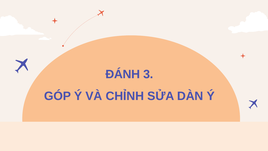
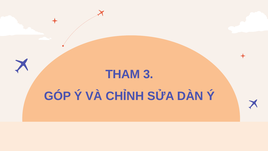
ĐÁNH: ĐÁNH -> THAM
